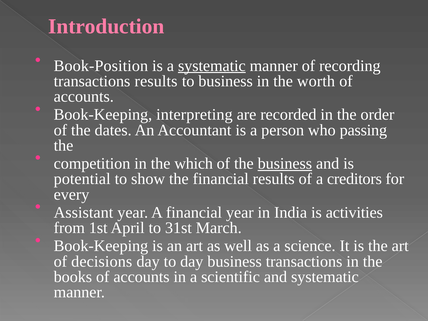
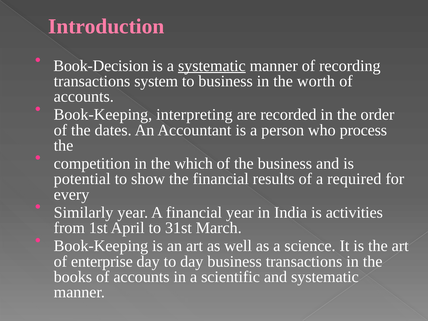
Book‐Position: Book‐Position -> Book‐Decision
transactions results: results -> system
passing: passing -> process
business at (285, 164) underline: present -> none
creditors: creditors -> required
Assistant: Assistant -> Similarly
decisions: decisions -> enterprise
